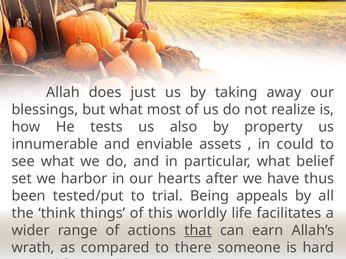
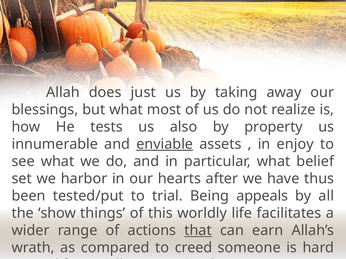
enviable underline: none -> present
could: could -> enjoy
think: think -> show
there: there -> creed
